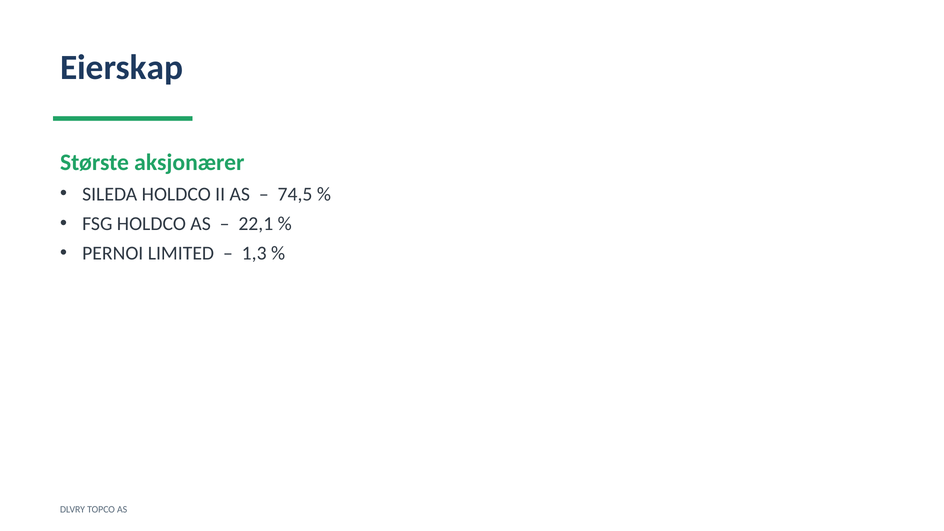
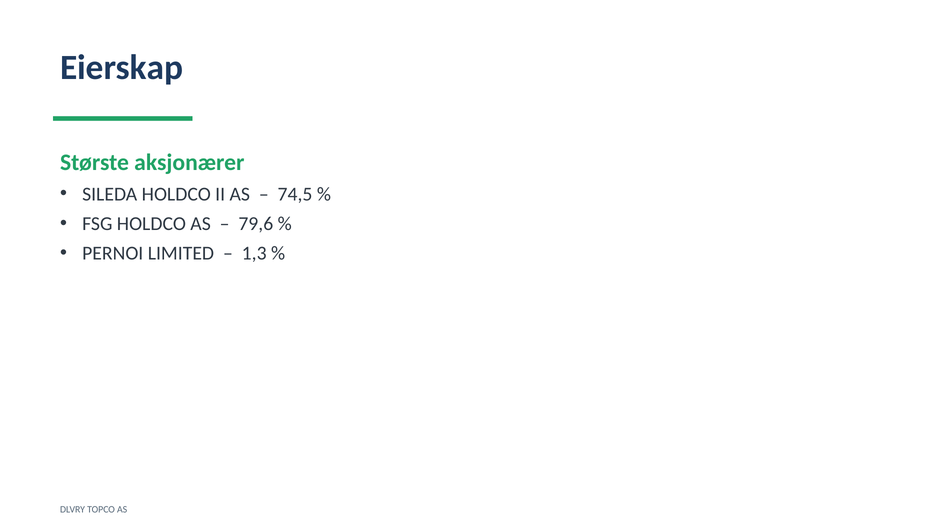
22,1: 22,1 -> 79,6
